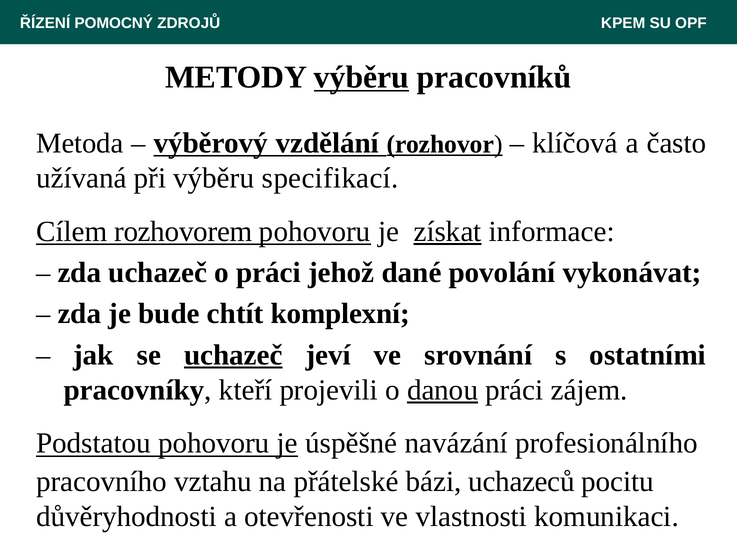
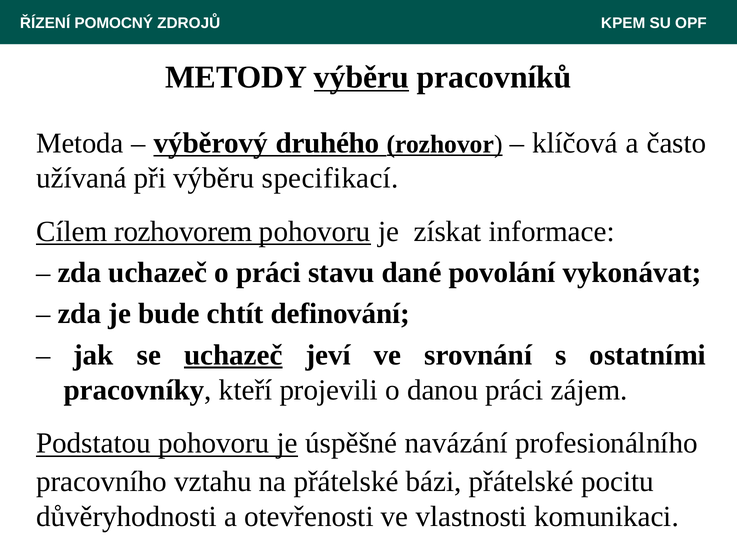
vzdělání: vzdělání -> druhého
získat underline: present -> none
jehož: jehož -> stavu
komplexní: komplexní -> definování
danou underline: present -> none
bázi uchazeců: uchazeců -> přátelské
